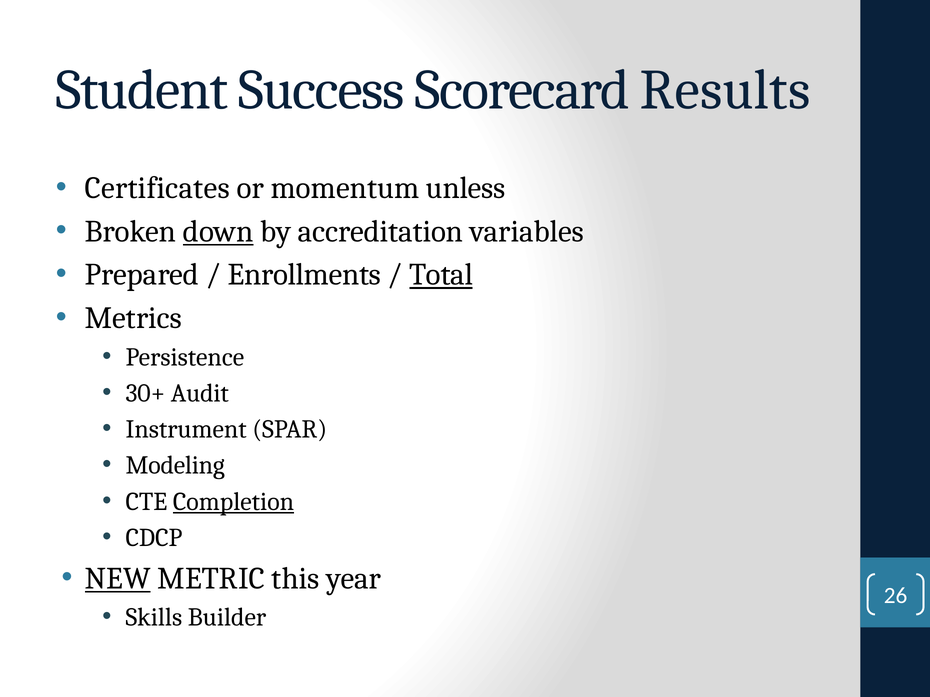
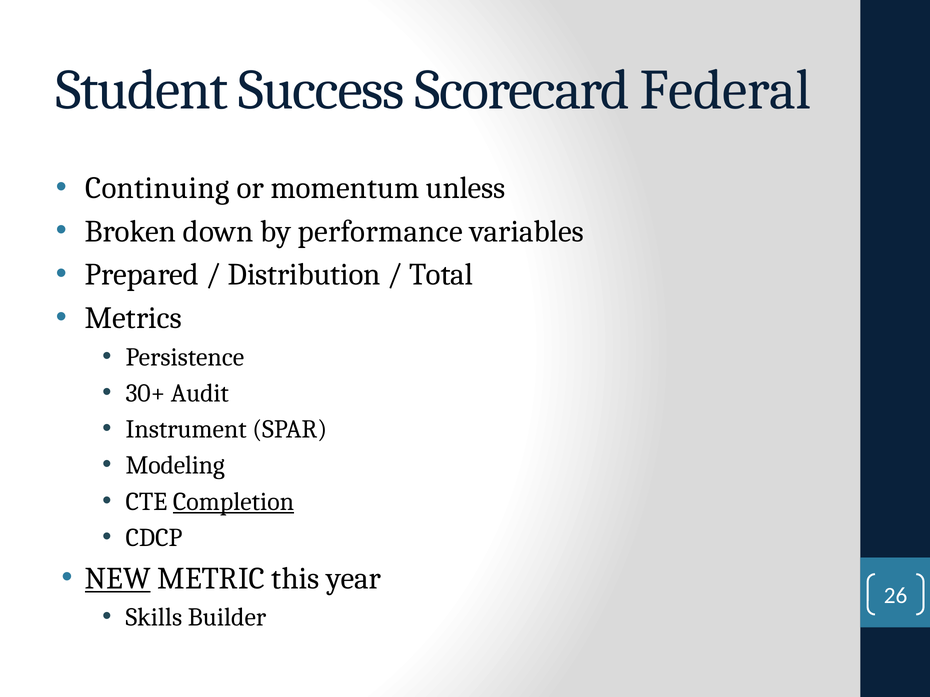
Results: Results -> Federal
Certificates: Certificates -> Continuing
down underline: present -> none
accreditation: accreditation -> performance
Enrollments: Enrollments -> Distribution
Total underline: present -> none
